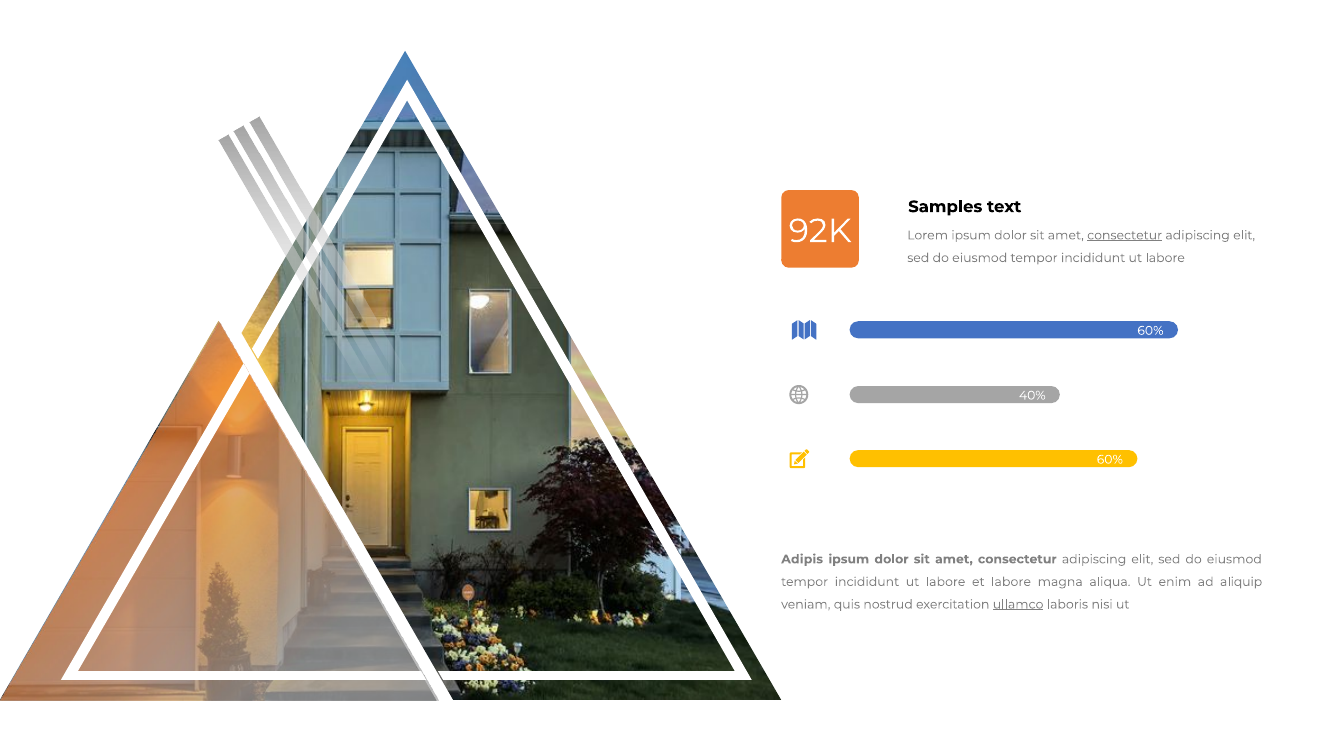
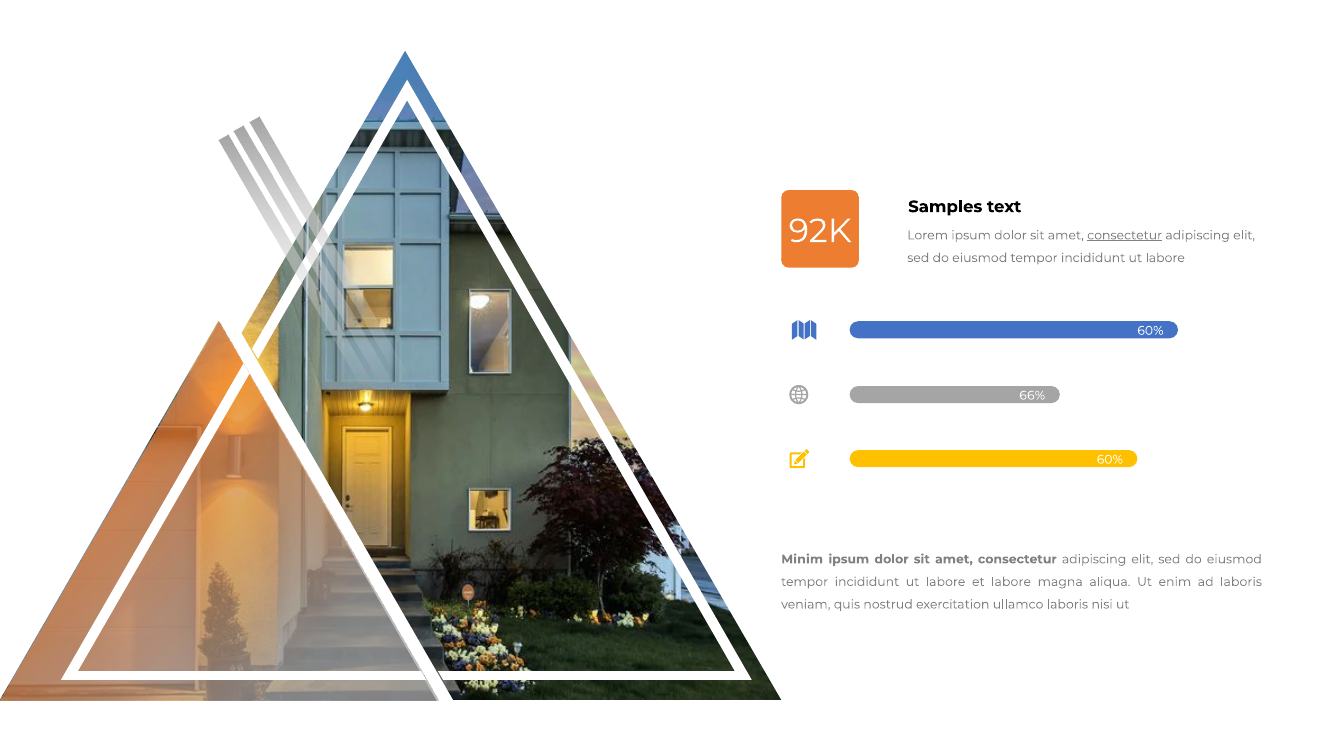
40%: 40% -> 66%
Adipis: Adipis -> Minim
ad aliquip: aliquip -> laboris
ullamco underline: present -> none
